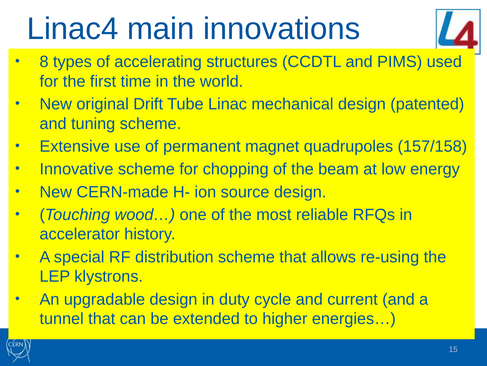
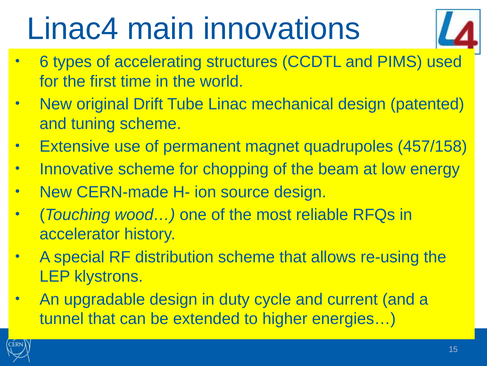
8: 8 -> 6
157/158: 157/158 -> 457/158
